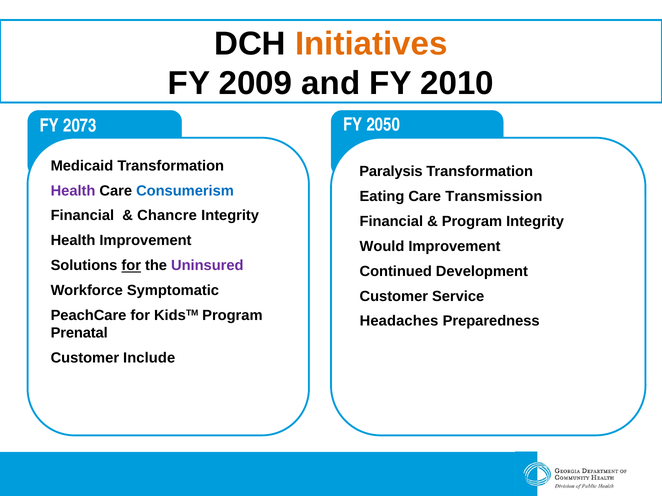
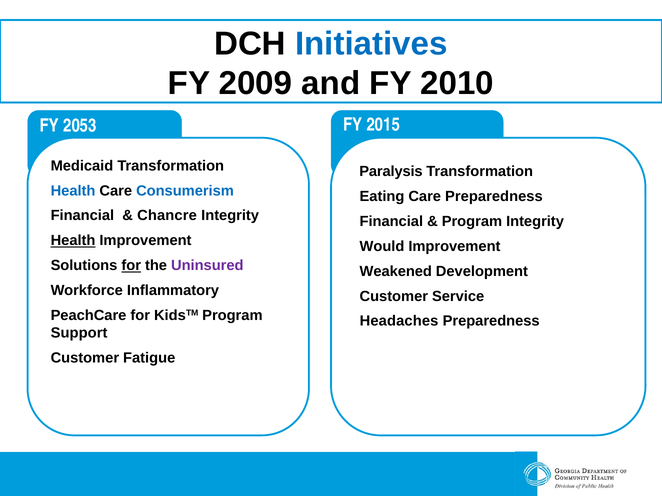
Initiatives colour: orange -> blue
2073: 2073 -> 2053
2050: 2050 -> 2015
Health at (73, 191) colour: purple -> blue
Care Transmission: Transmission -> Preparedness
Health at (73, 241) underline: none -> present
Continued: Continued -> Weakened
Symptomatic: Symptomatic -> Inflammatory
Prenatal: Prenatal -> Support
Include: Include -> Fatigue
